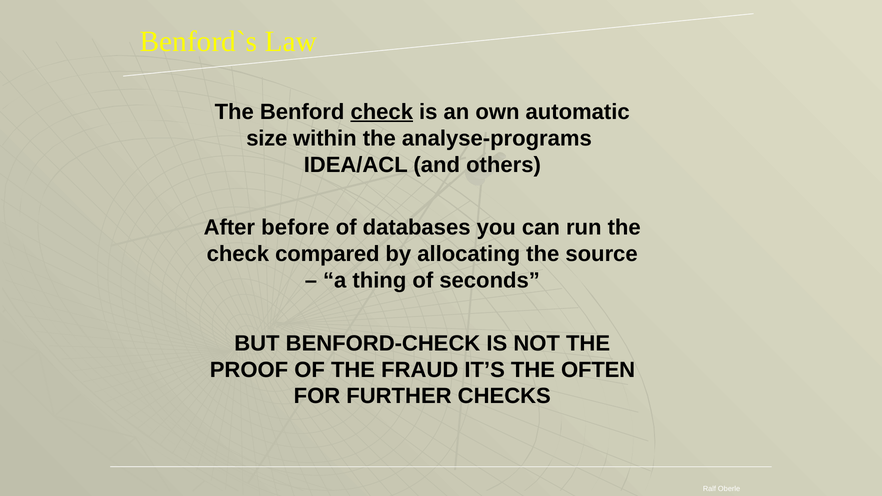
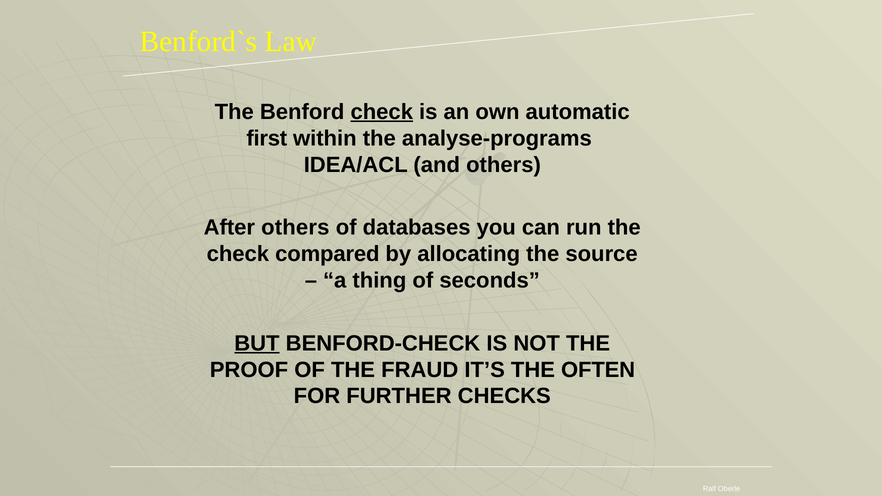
size: size -> first
After before: before -> others
BUT underline: none -> present
